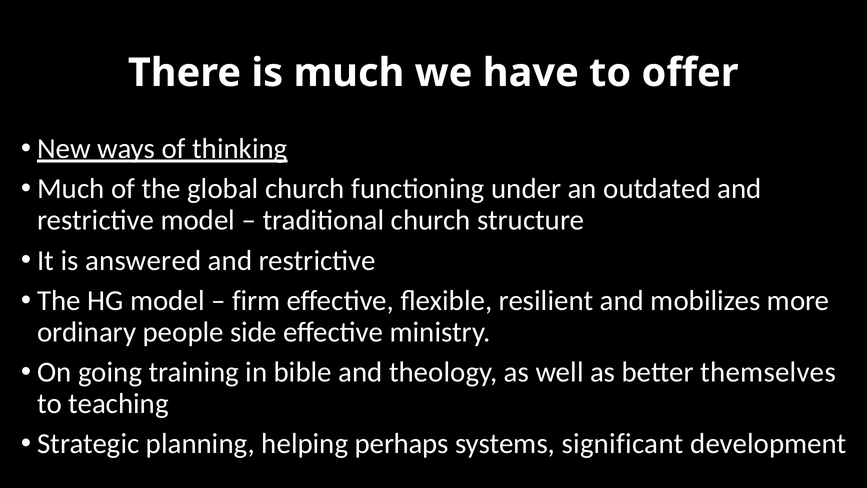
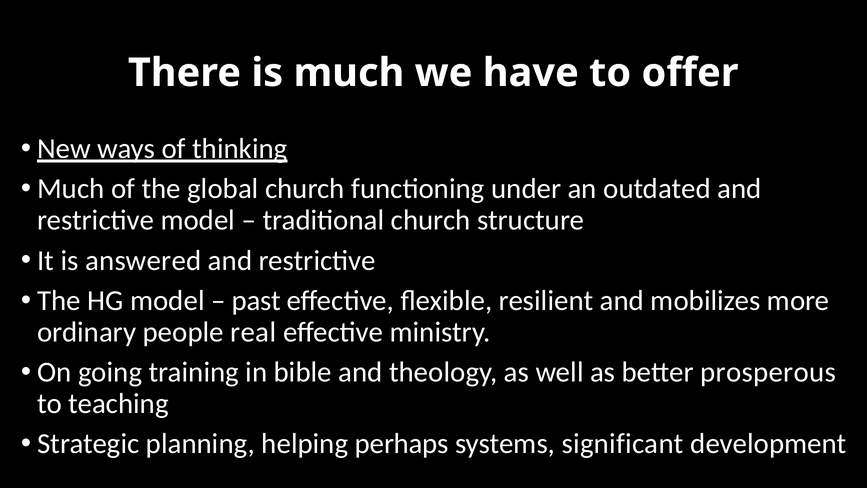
firm: firm -> past
side: side -> real
themselves: themselves -> prosperous
